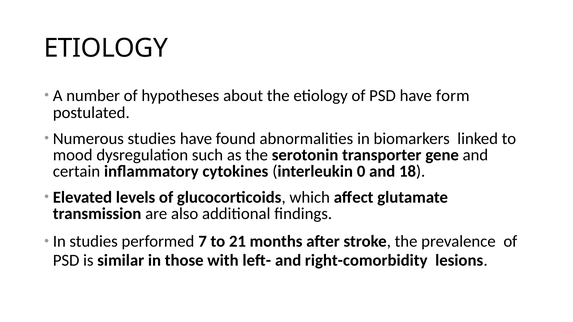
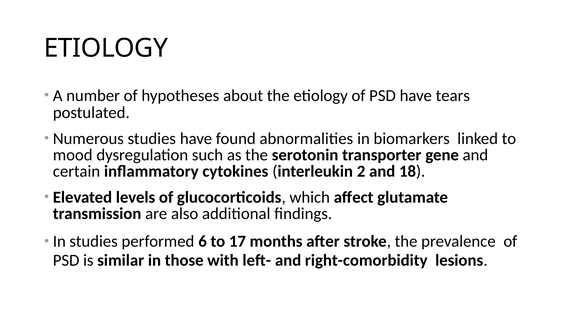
form: form -> tears
0: 0 -> 2
7: 7 -> 6
21: 21 -> 17
